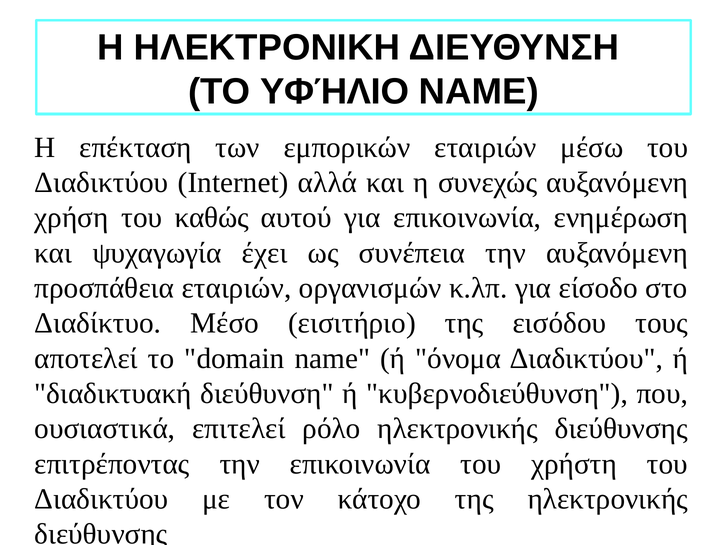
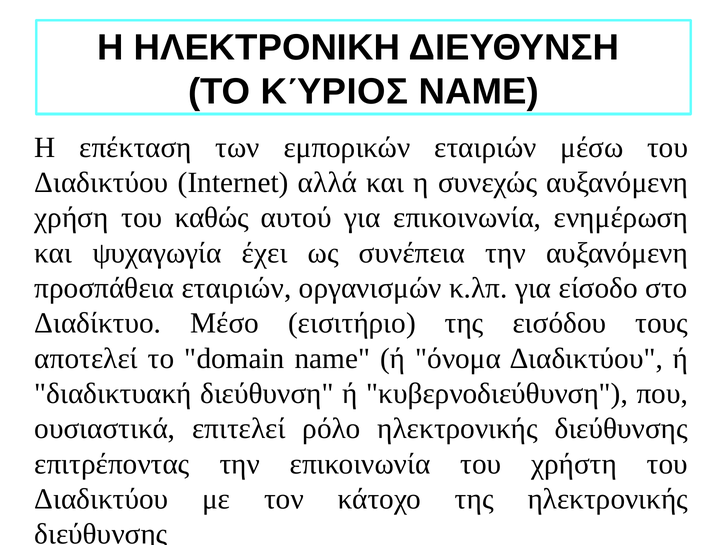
ΥΦΉΛΙΟ: ΥΦΉΛΙΟ -> ΚΎΡΙΟΣ
